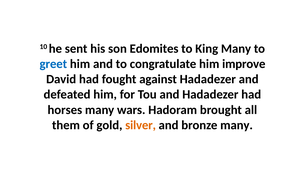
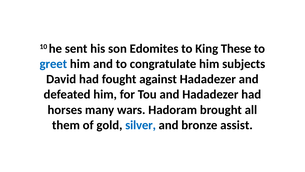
King Many: Many -> These
improve: improve -> subjects
silver colour: orange -> blue
bronze many: many -> assist
